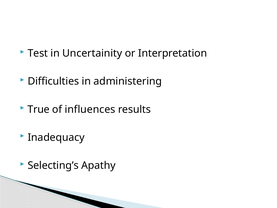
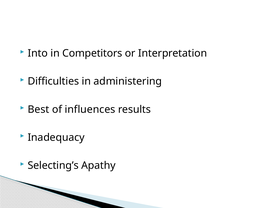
Test: Test -> Into
Uncertainity: Uncertainity -> Competitors
True: True -> Best
